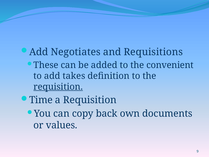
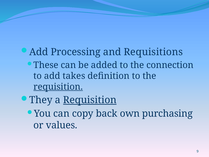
Negotiates: Negotiates -> Processing
convenient: convenient -> connection
Time: Time -> They
Requisition at (90, 100) underline: none -> present
documents: documents -> purchasing
